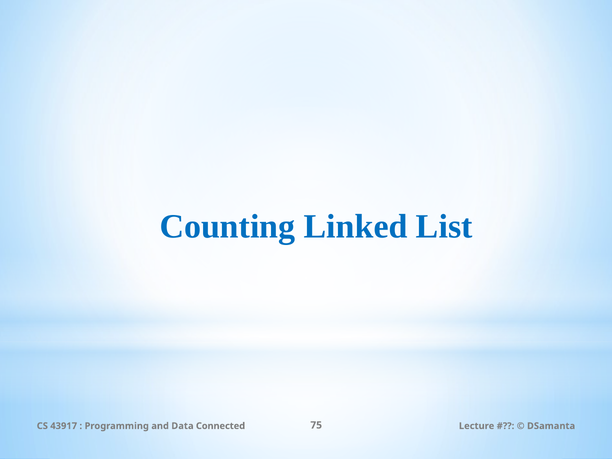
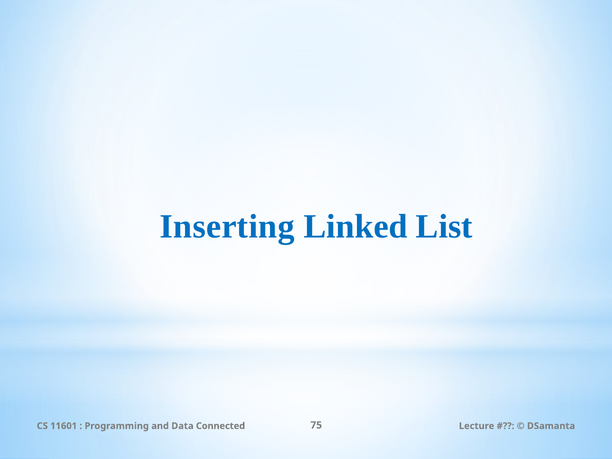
Counting: Counting -> Inserting
43917: 43917 -> 11601
